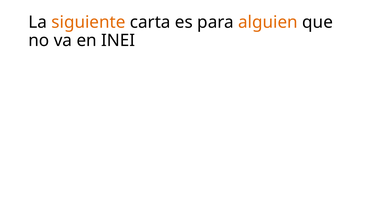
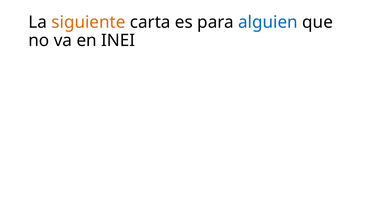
alguien colour: orange -> blue
